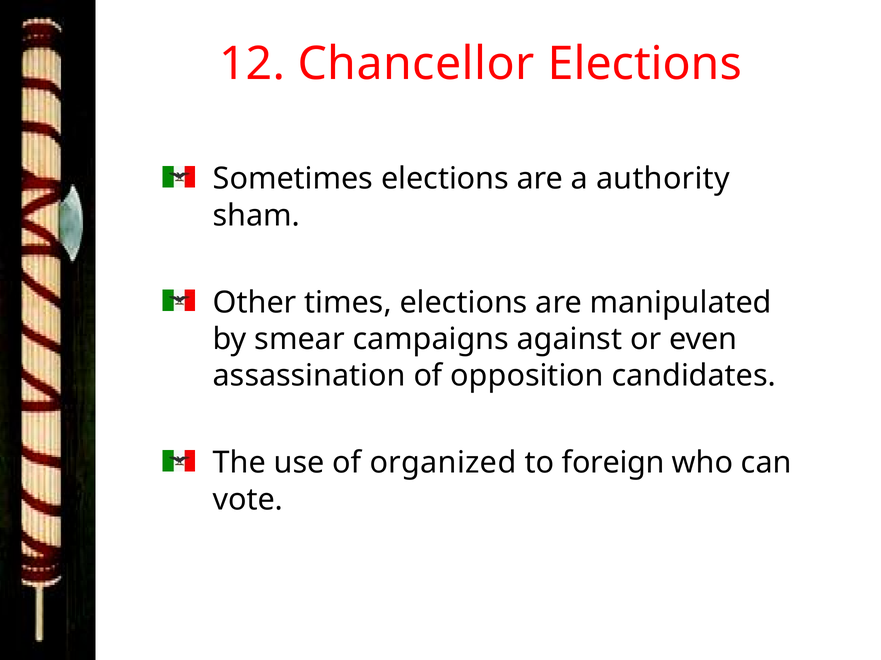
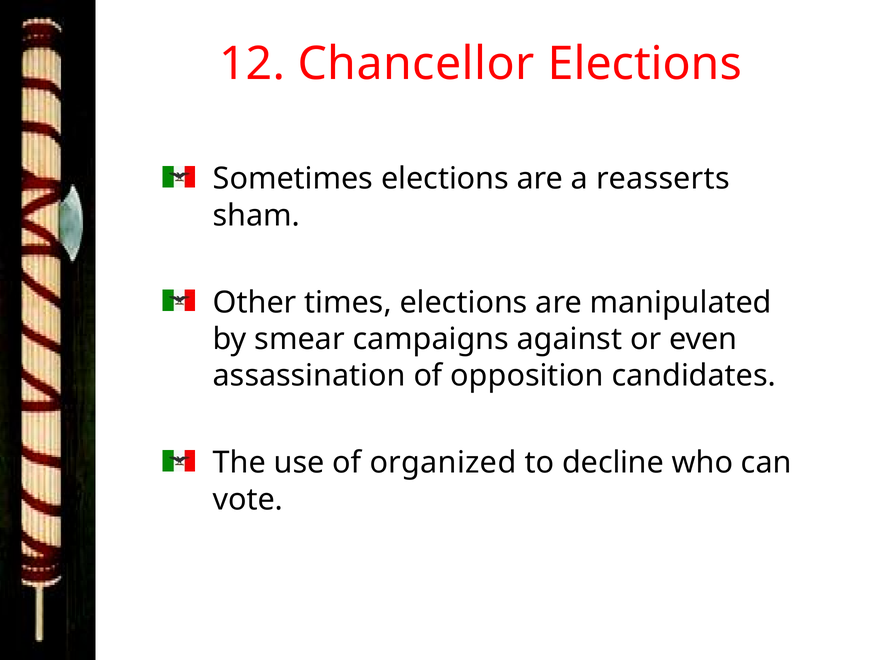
authority: authority -> reasserts
foreign: foreign -> decline
